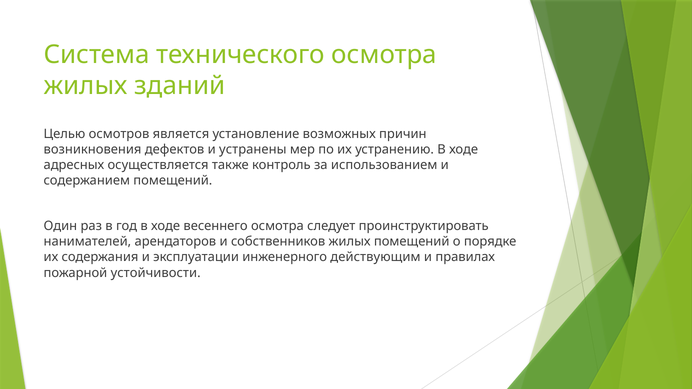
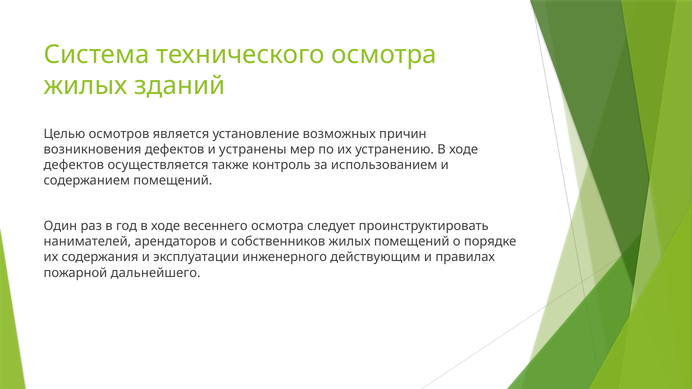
адресных at (74, 165): адресных -> дефектов
устойчивости: устойчивости -> дальнейшего
